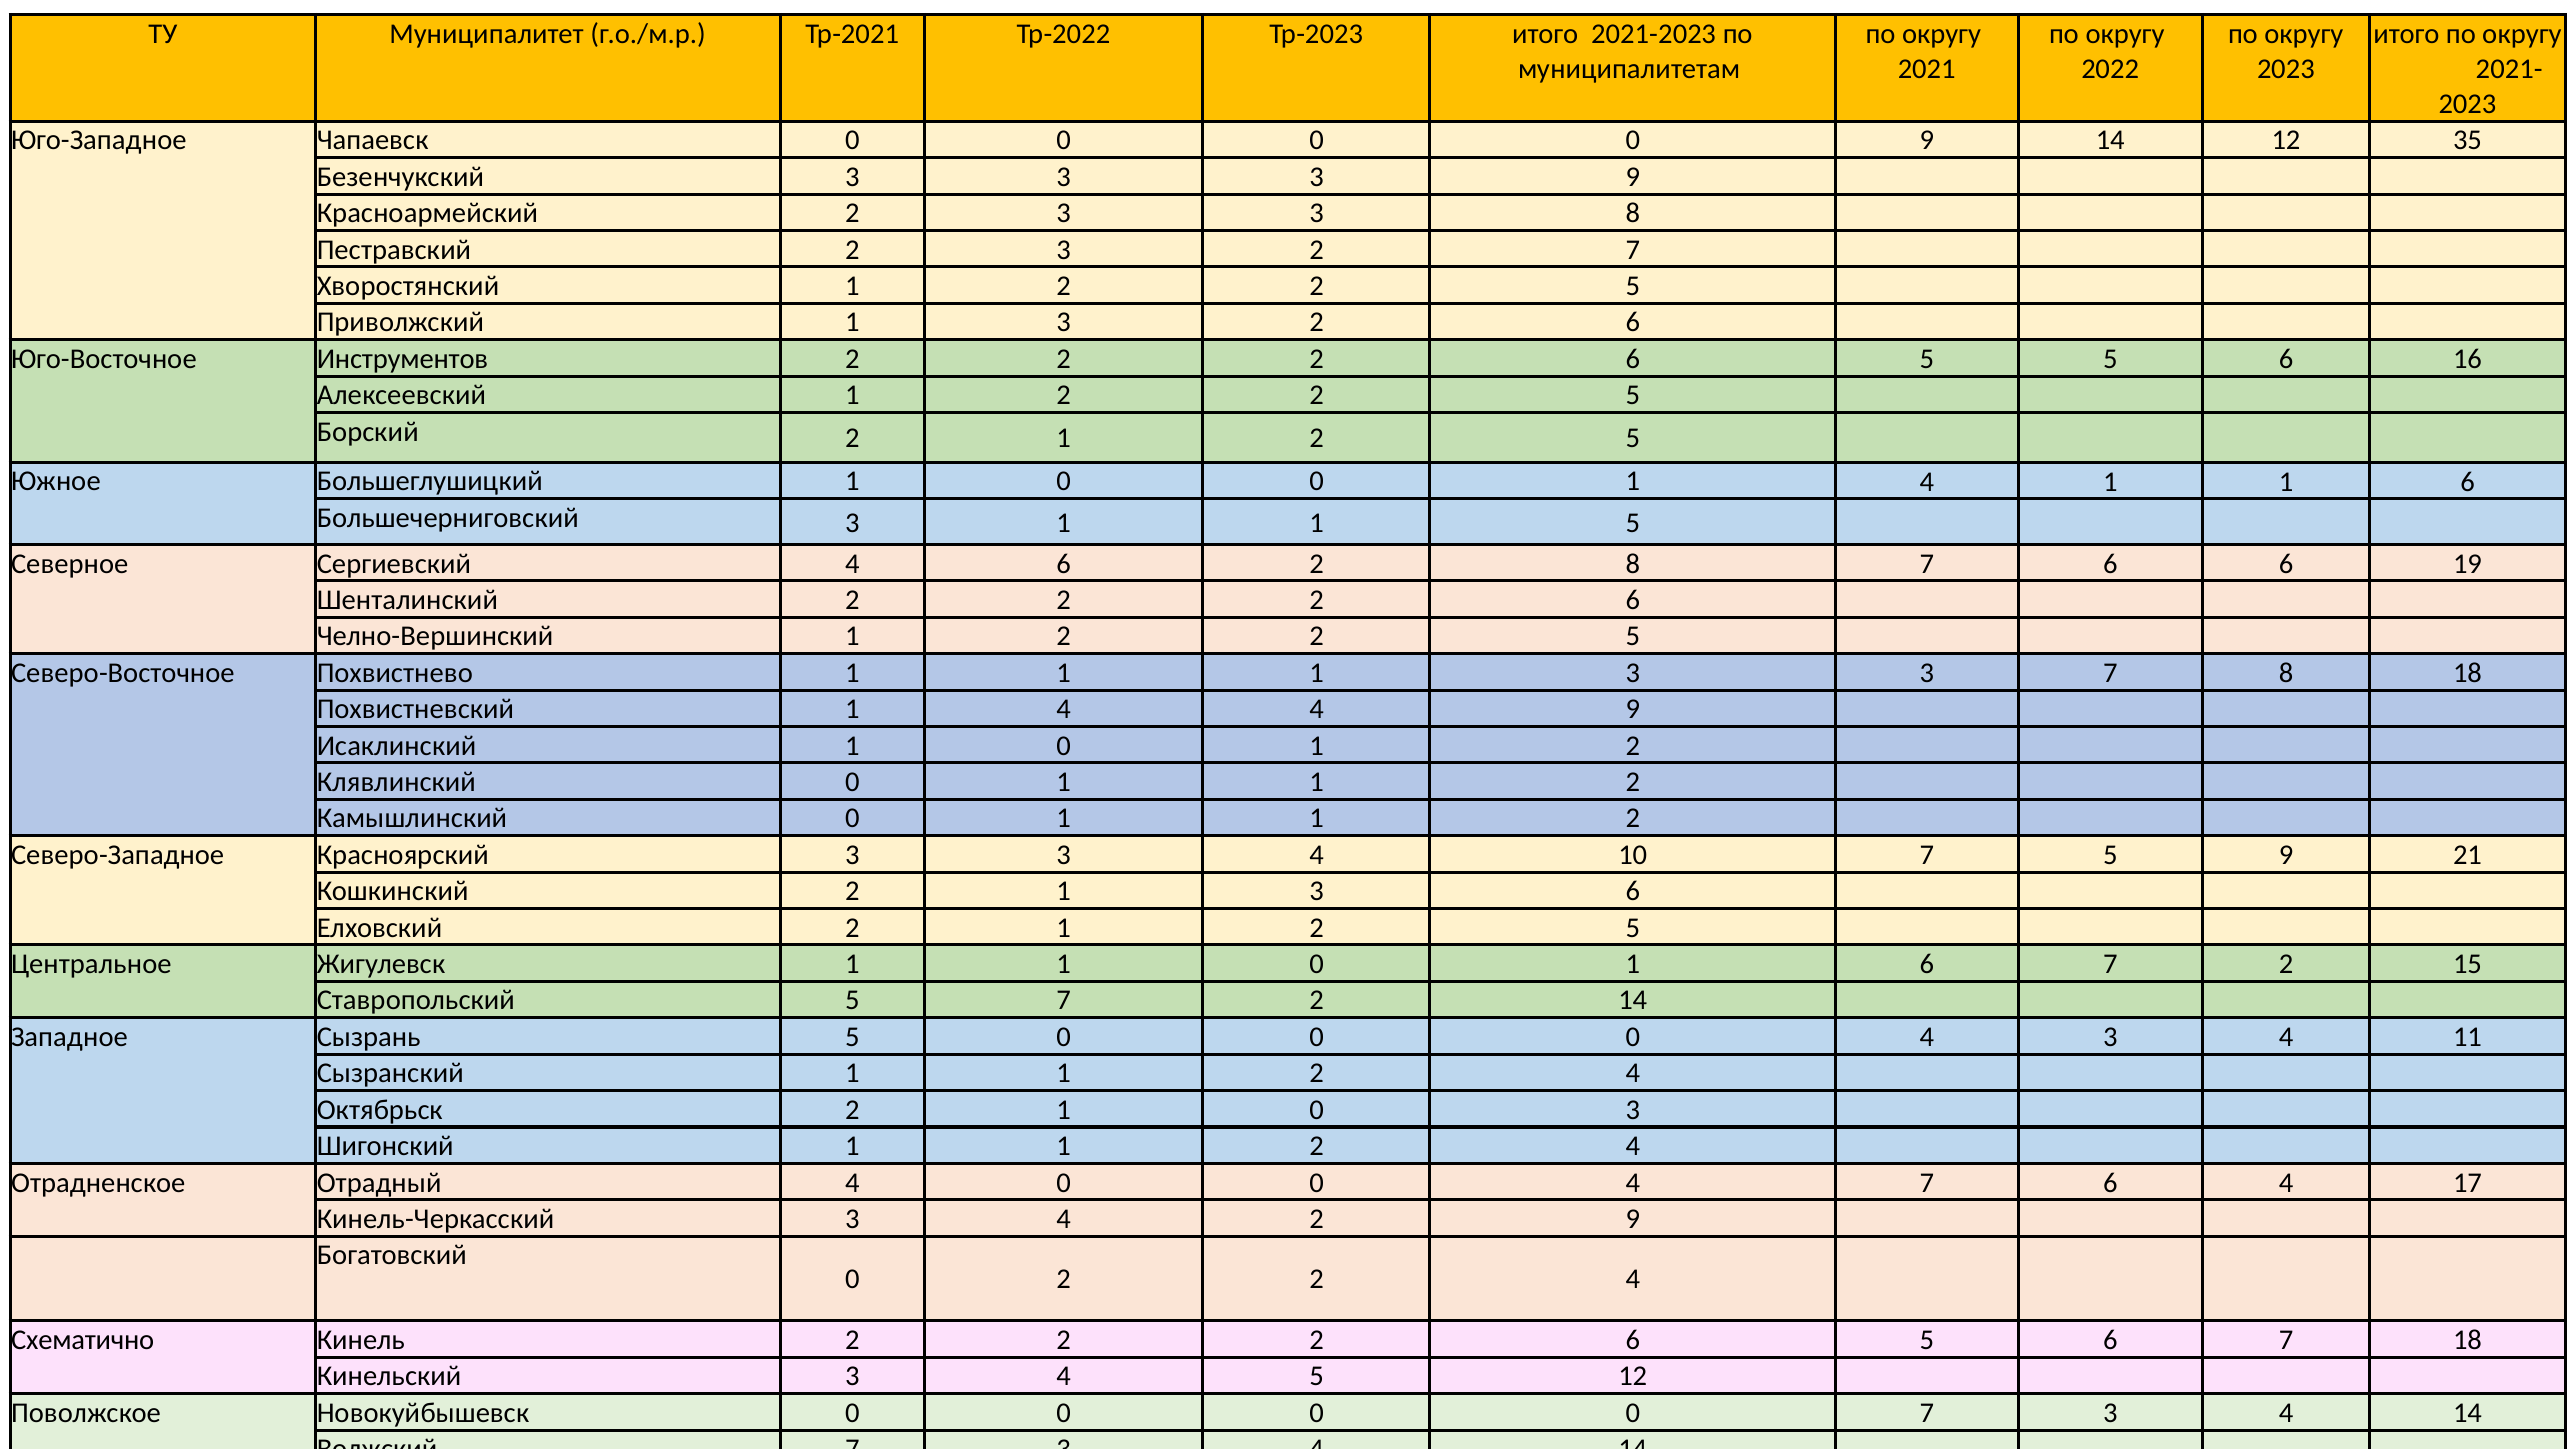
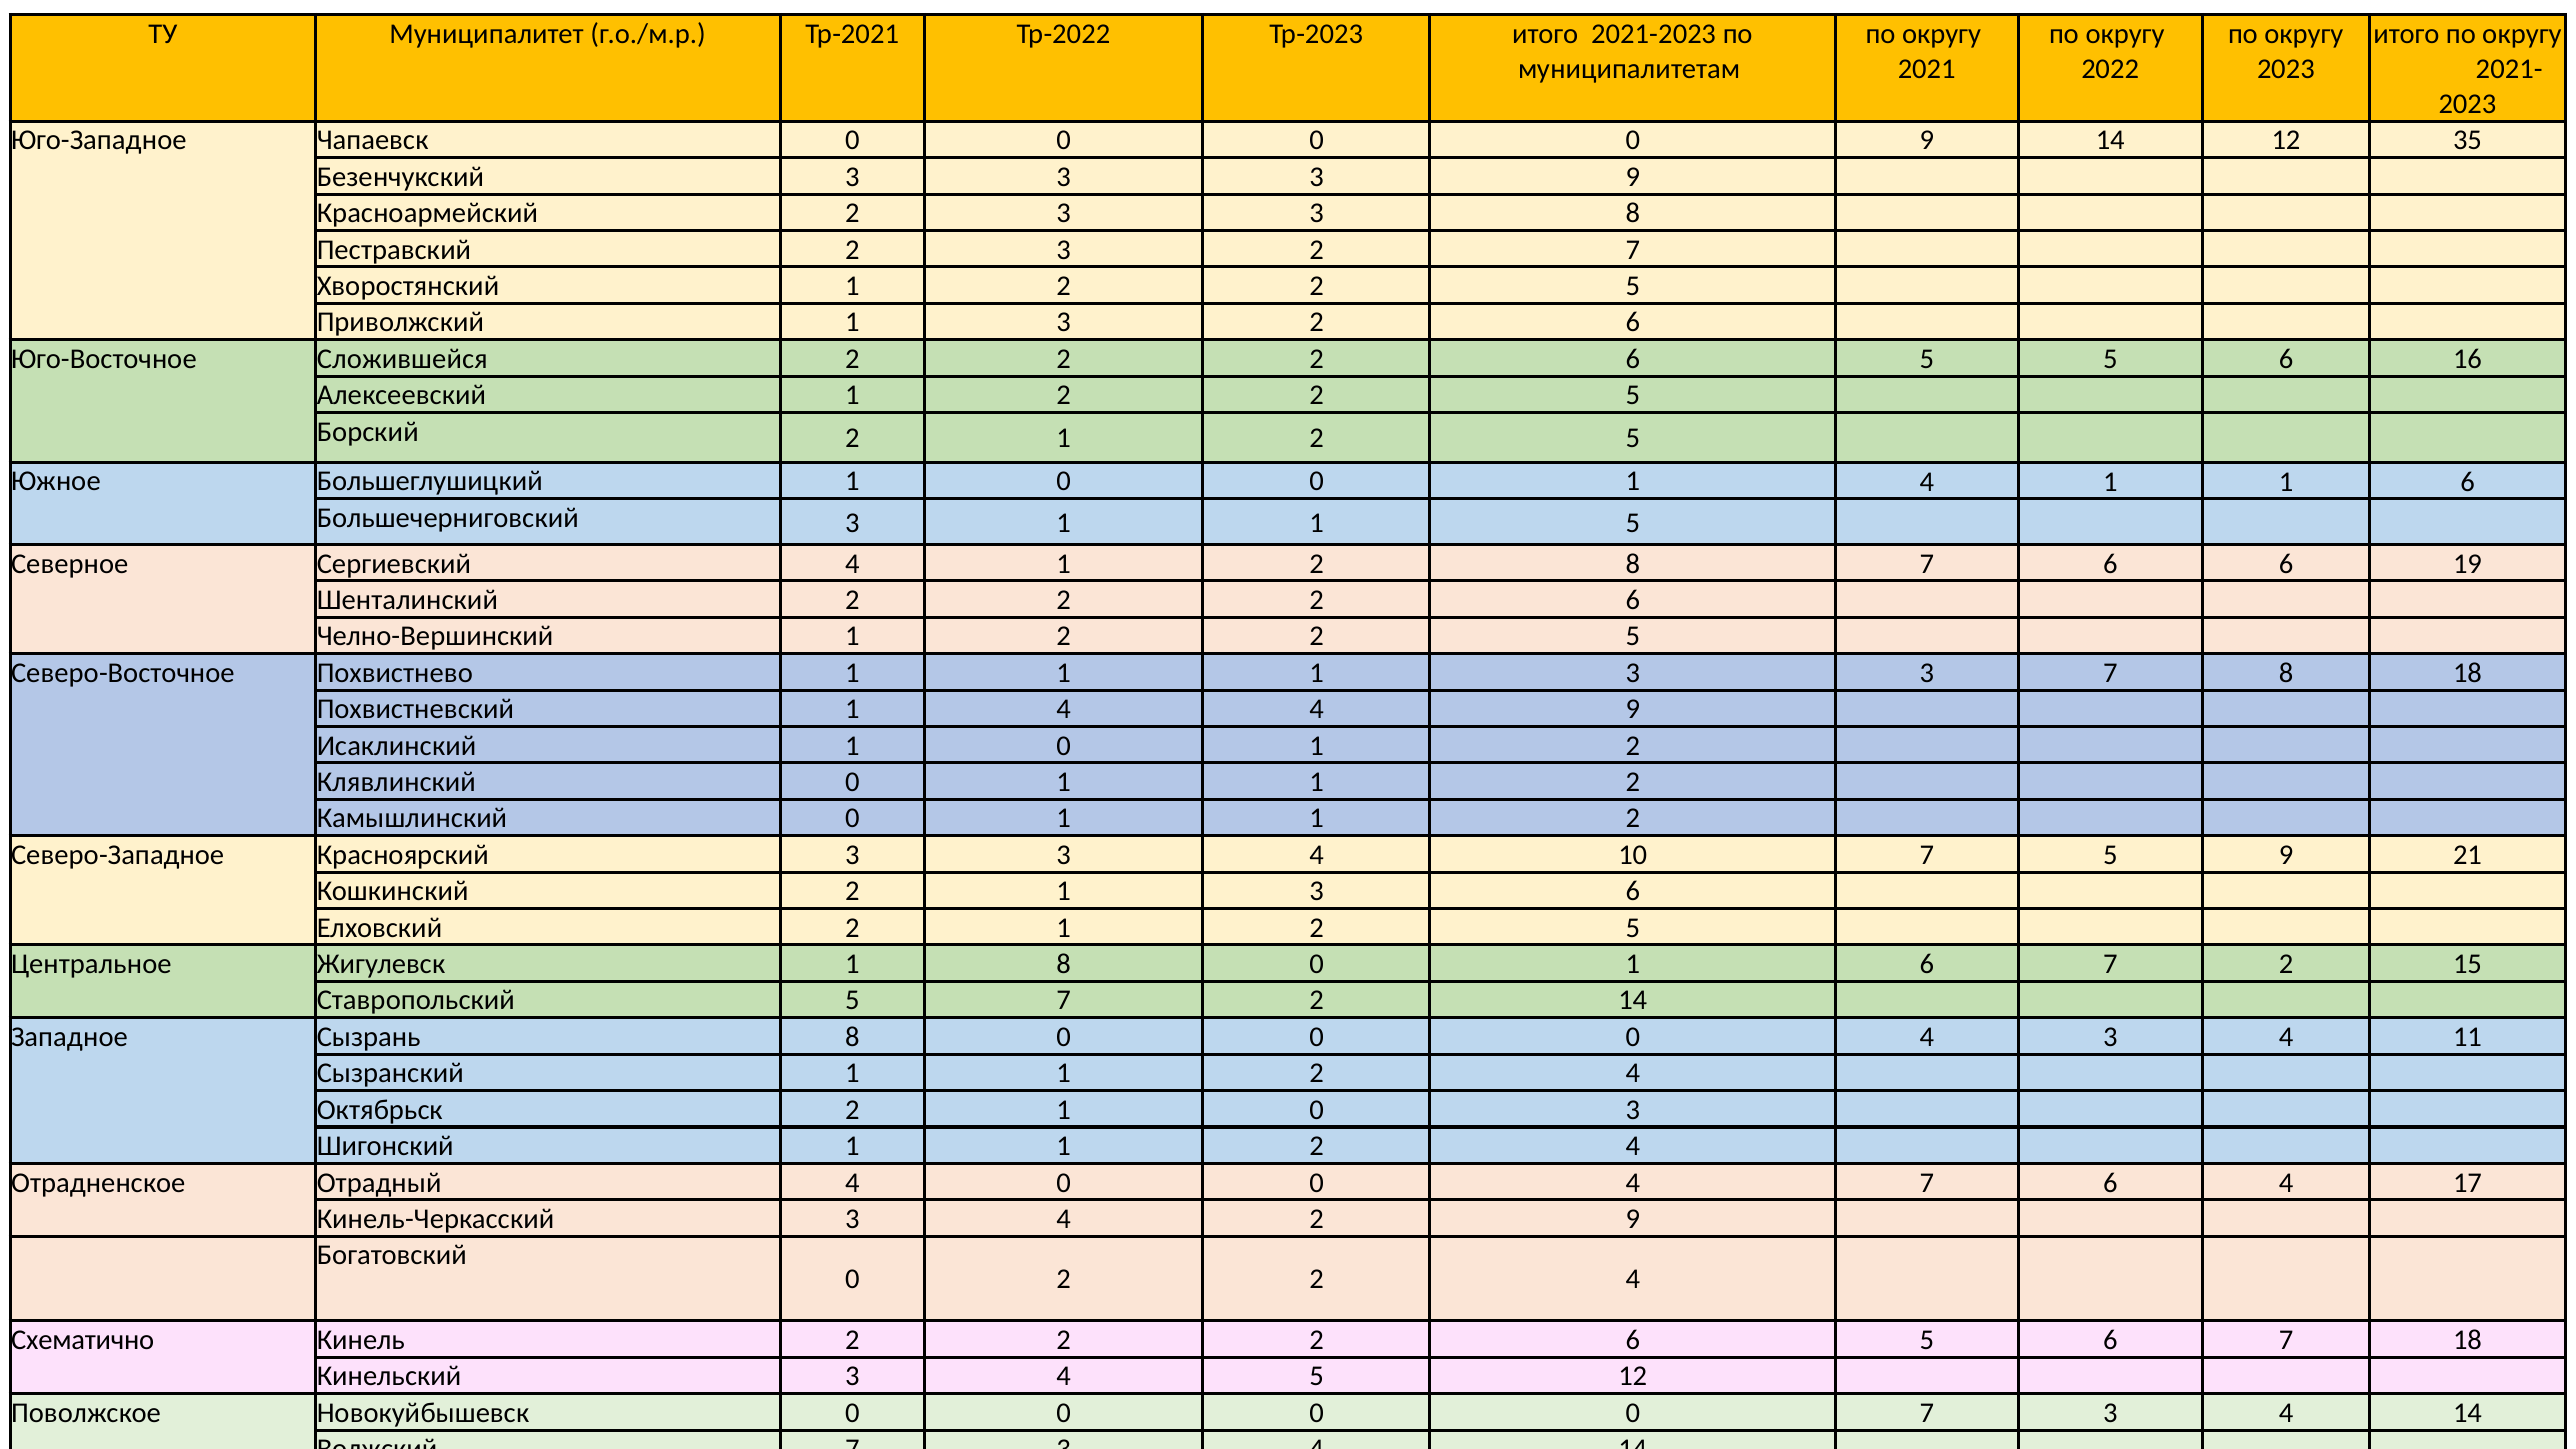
Инструментов: Инструментов -> Сложившейся
Сергиевский 4 6: 6 -> 1
Жигулевск 1 1: 1 -> 8
Сызрань 5: 5 -> 8
